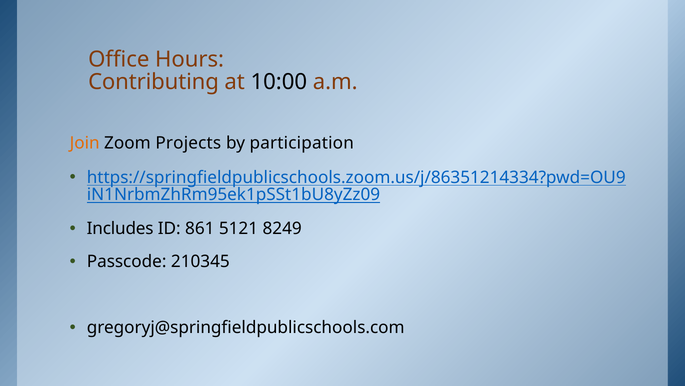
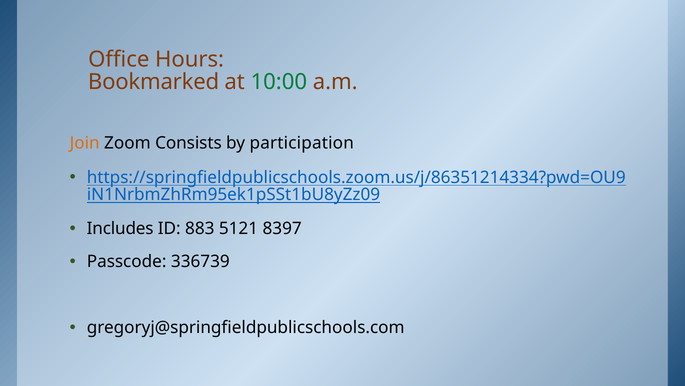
Contributing: Contributing -> Bookmarked
10:00 colour: black -> green
Projects: Projects -> Consists
861: 861 -> 883
8249: 8249 -> 8397
210345: 210345 -> 336739
